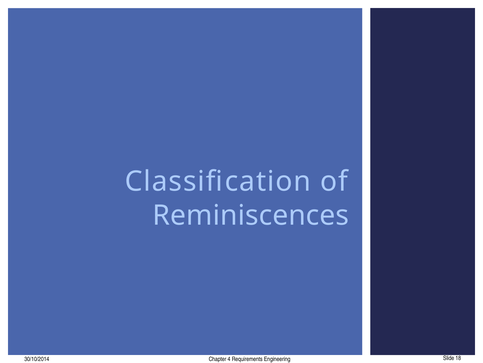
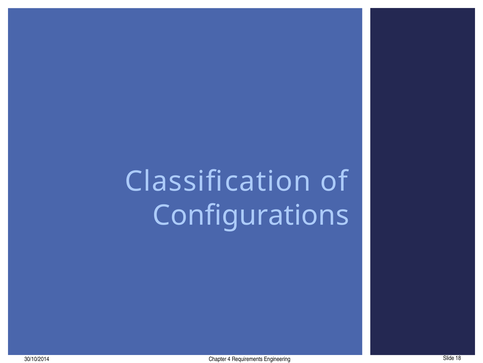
Reminiscences: Reminiscences -> Configurations
